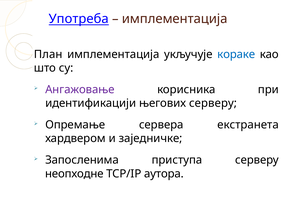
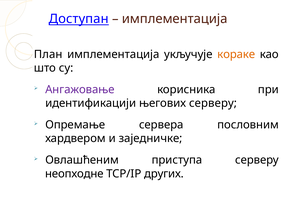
Употреба: Употреба -> Доступан
кораке colour: blue -> orange
екстранета: екстранета -> пословним
Запосленима: Запосленима -> Овлашћеним
аутора: аутора -> других
